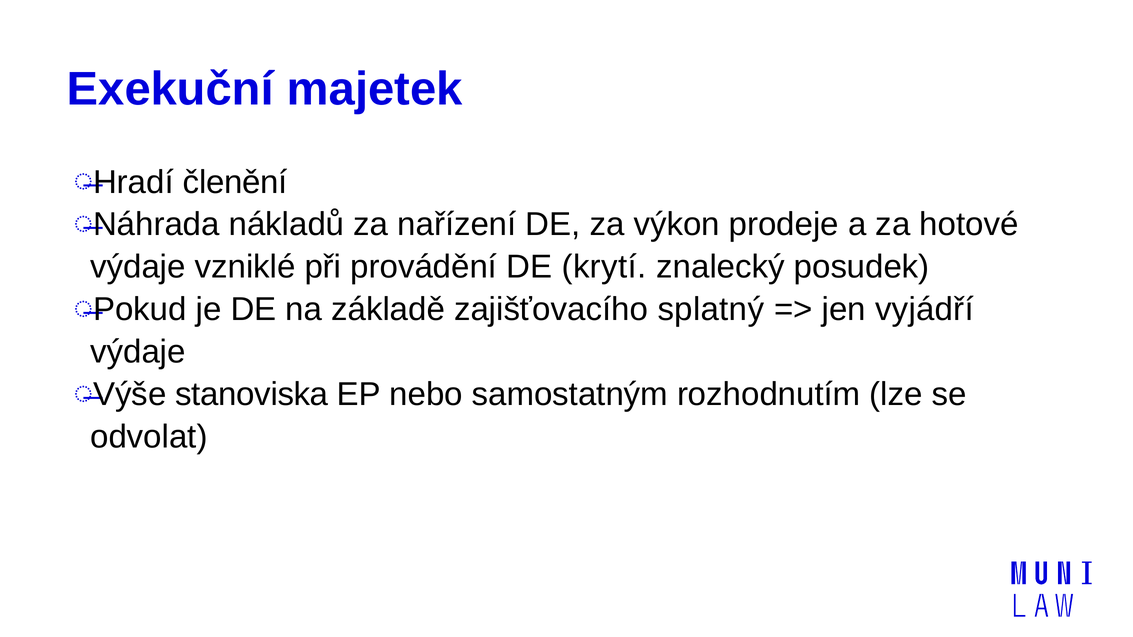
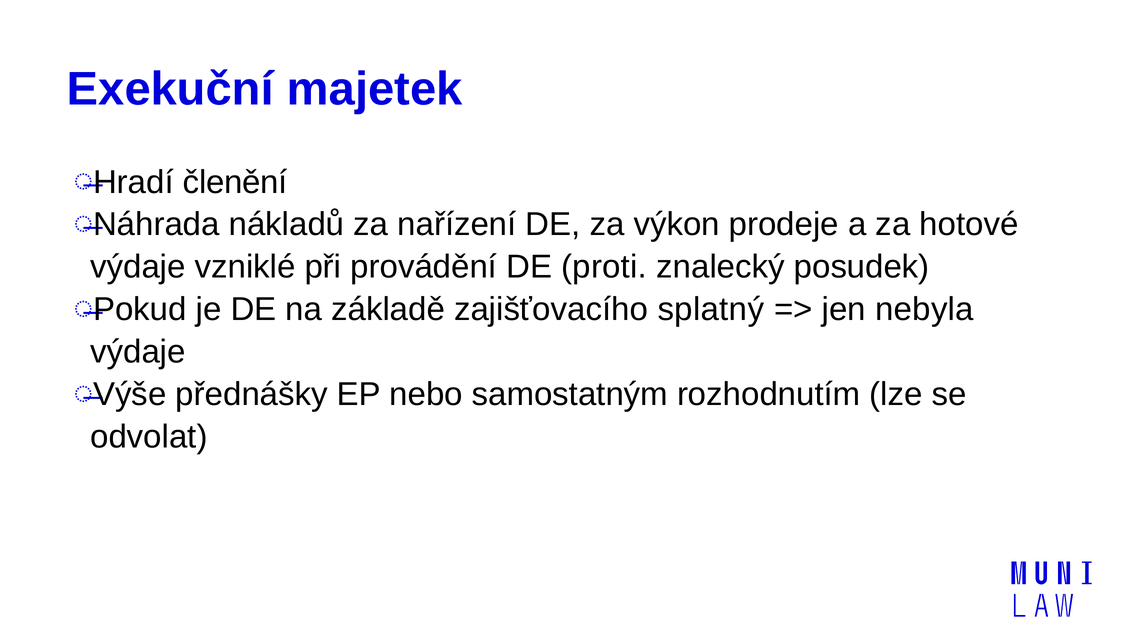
krytí: krytí -> proti
vyjádří: vyjádří -> nebyla
stanoviska: stanoviska -> přednášky
